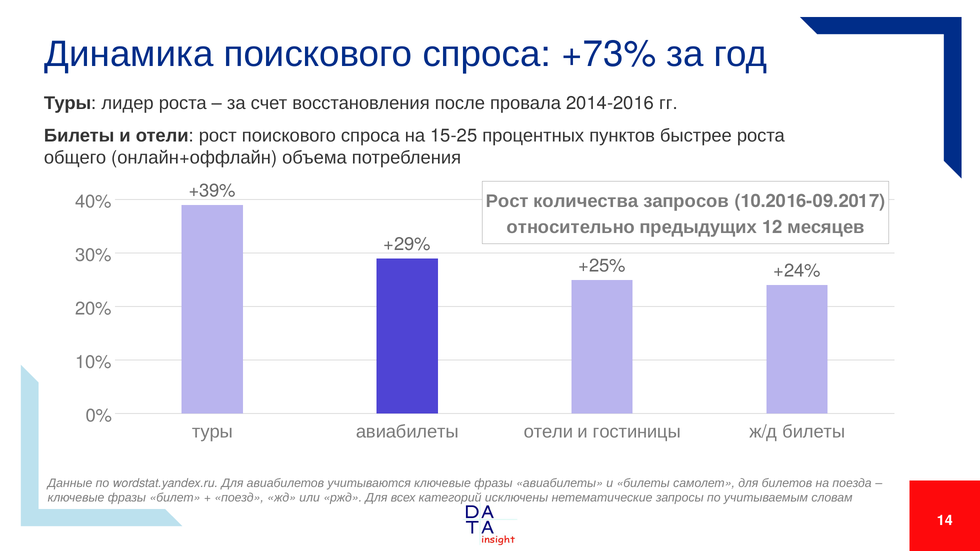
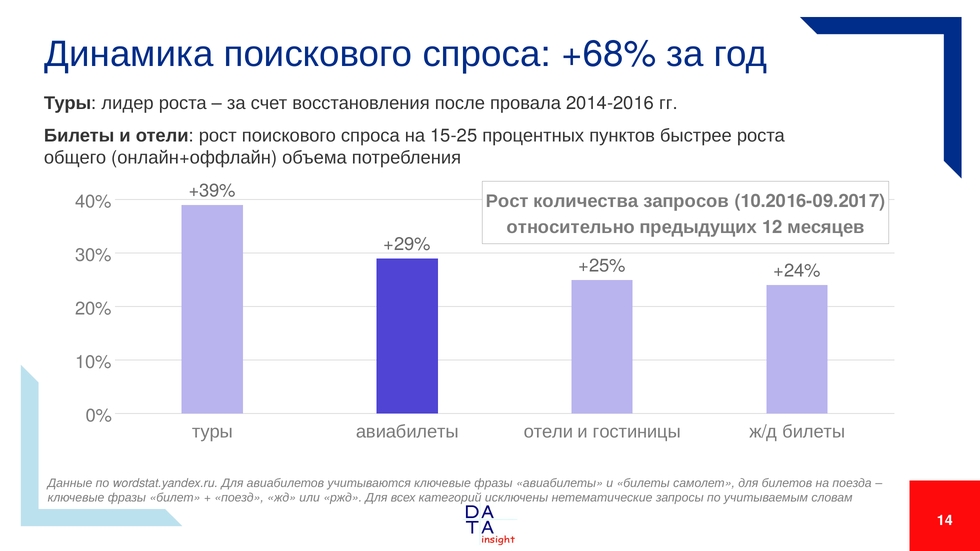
+73%: +73% -> +68%
